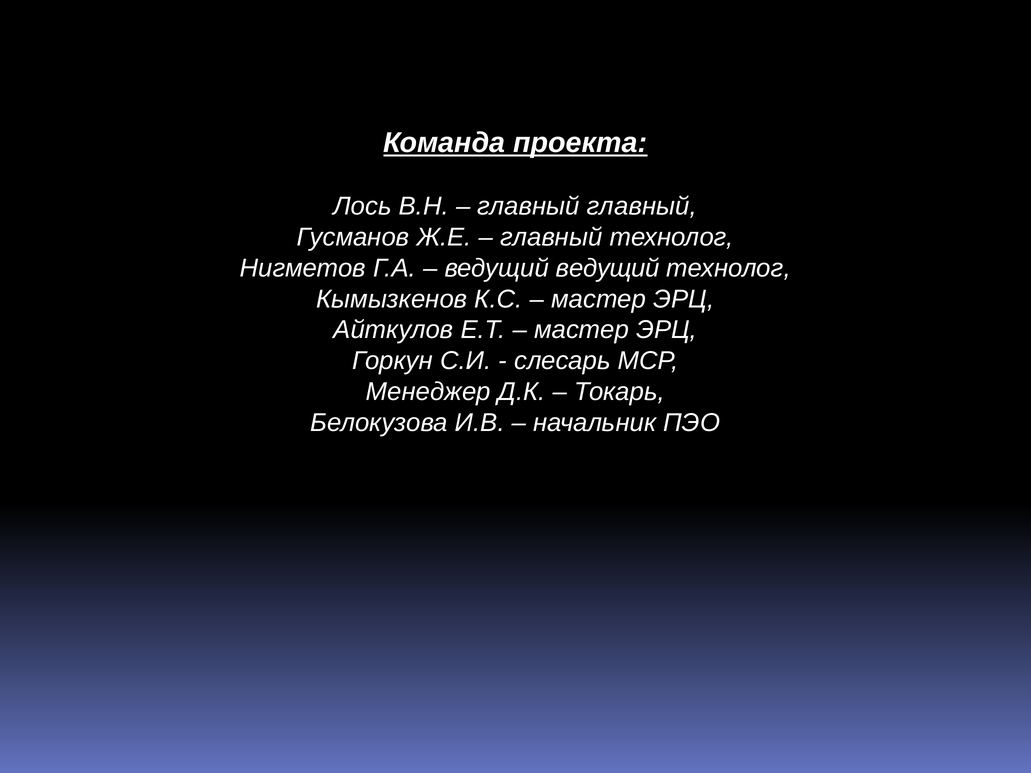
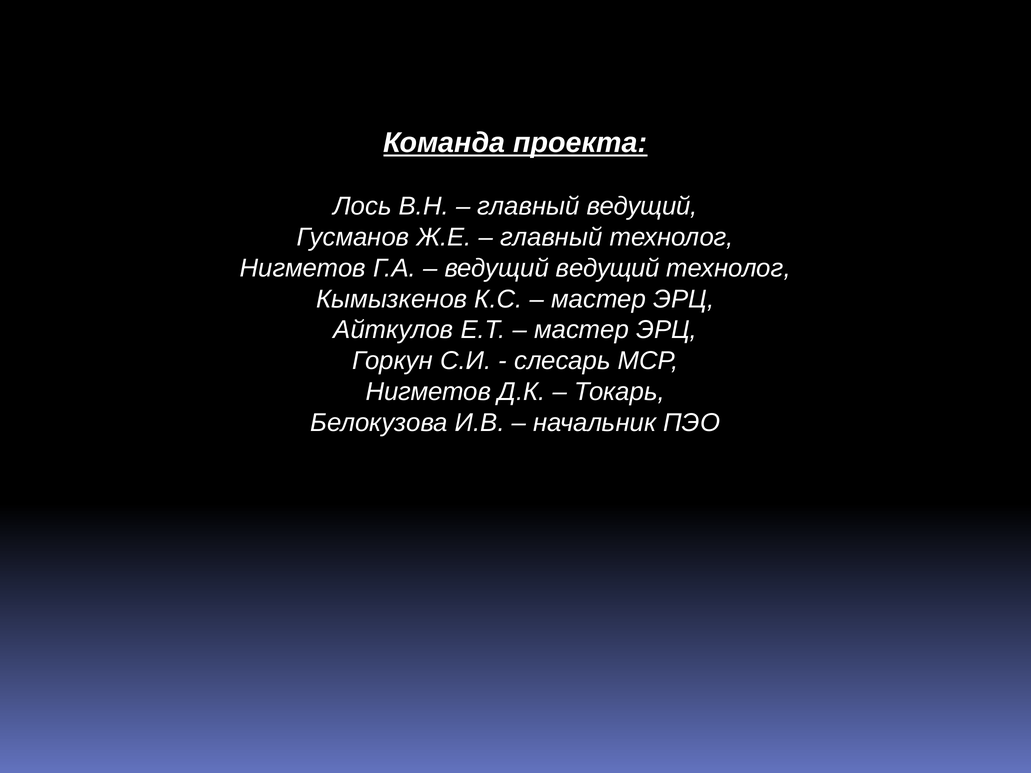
главный главный: главный -> ведущий
Менеджер at (428, 392): Менеджер -> Нигметов
